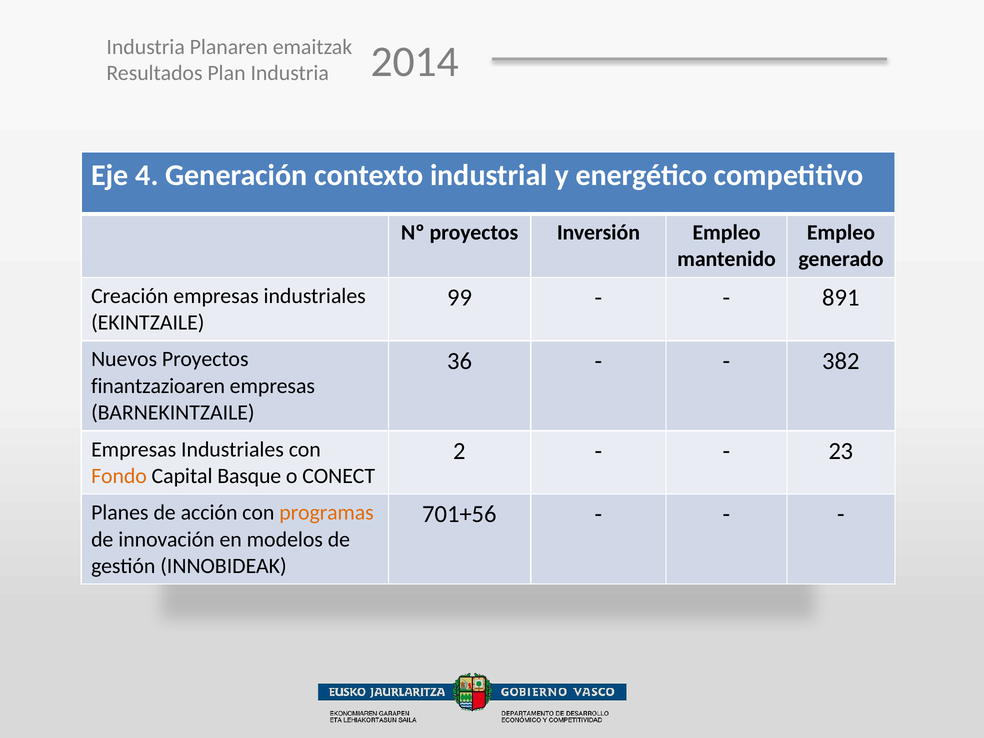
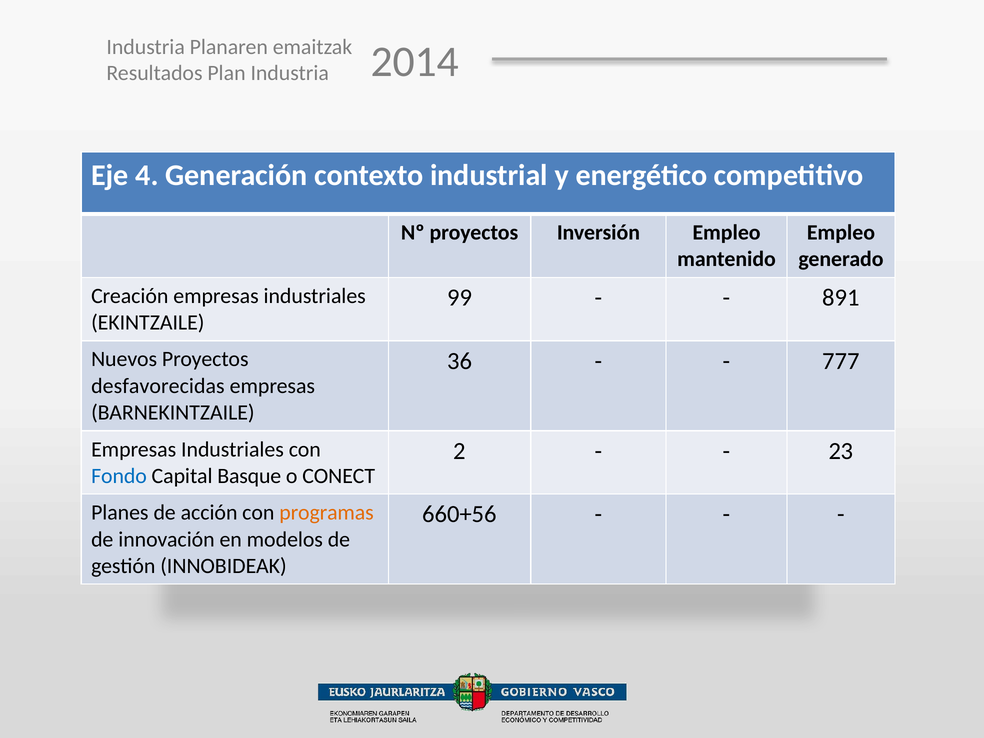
382: 382 -> 777
finantzazioaren: finantzazioaren -> desfavorecidas
Fondo colour: orange -> blue
701+56: 701+56 -> 660+56
